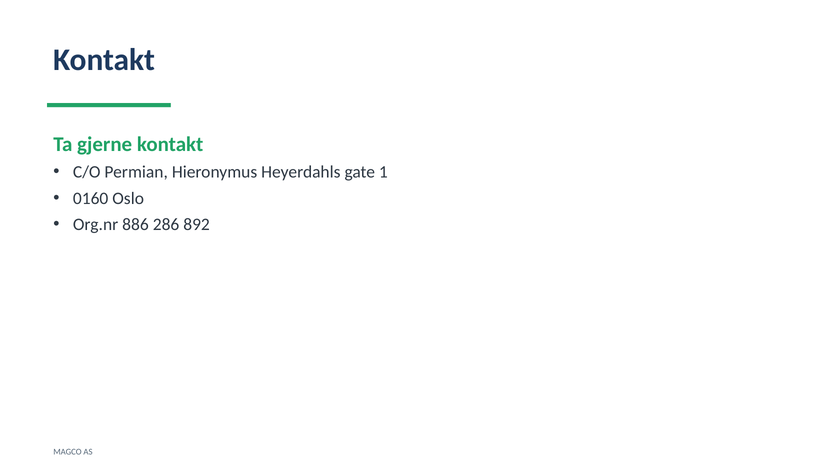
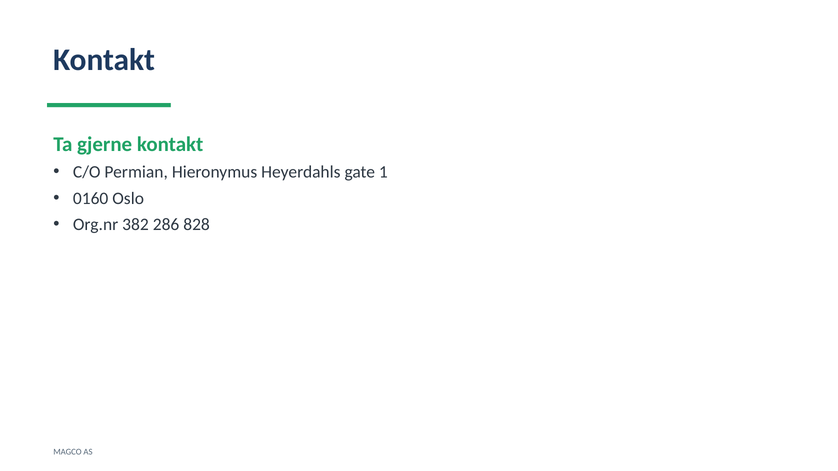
886: 886 -> 382
892: 892 -> 828
